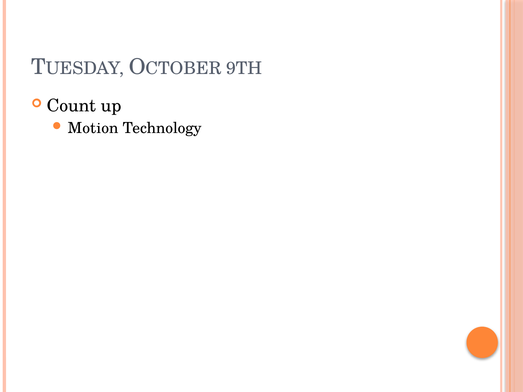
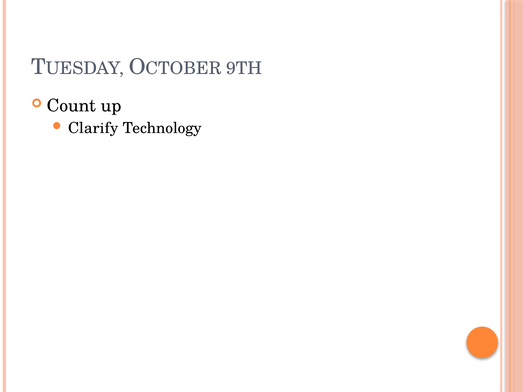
Motion: Motion -> Clarify
